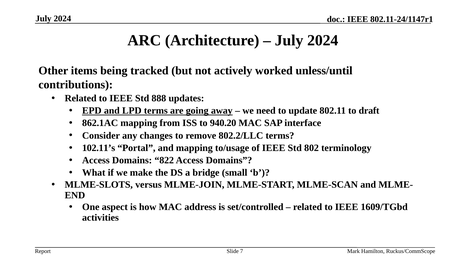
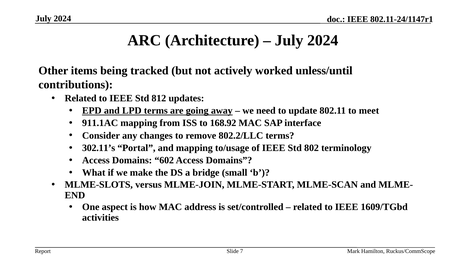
888: 888 -> 812
draft: draft -> meet
862.1AC: 862.1AC -> 911.1AC
940.20: 940.20 -> 168.92
102.11’s: 102.11’s -> 302.11’s
822: 822 -> 602
